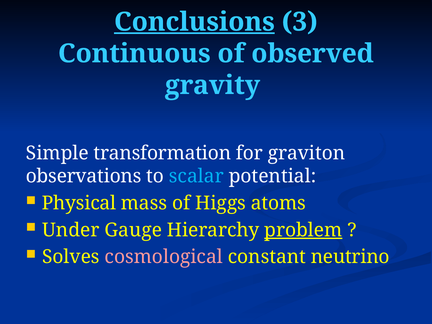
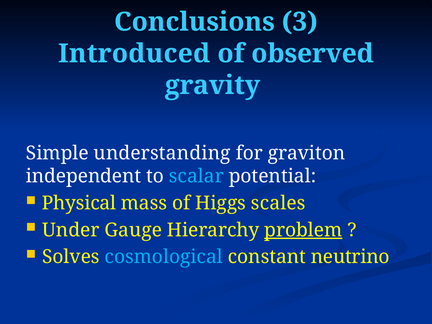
Conclusions underline: present -> none
Continuous: Continuous -> Introduced
transformation: transformation -> understanding
observations: observations -> independent
atoms: atoms -> scales
cosmological colour: pink -> light blue
